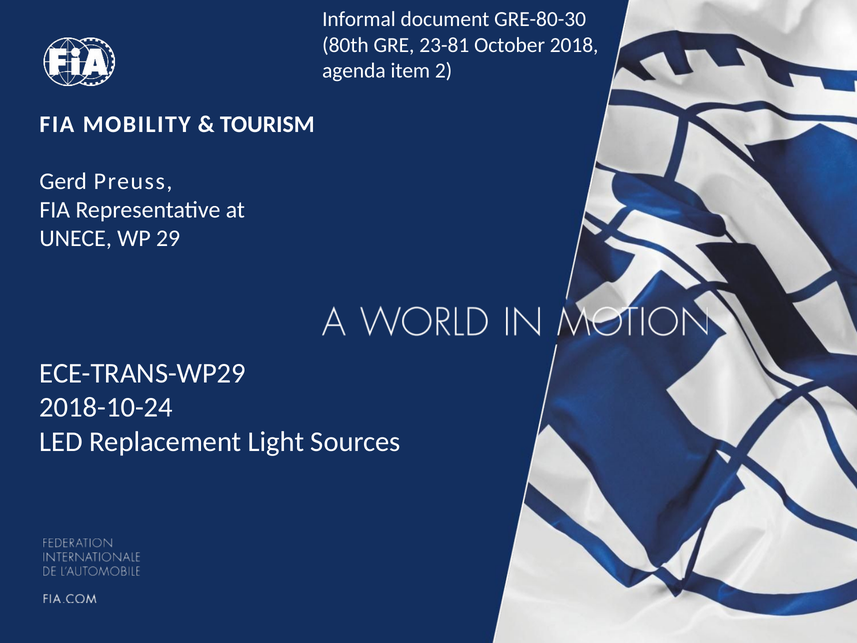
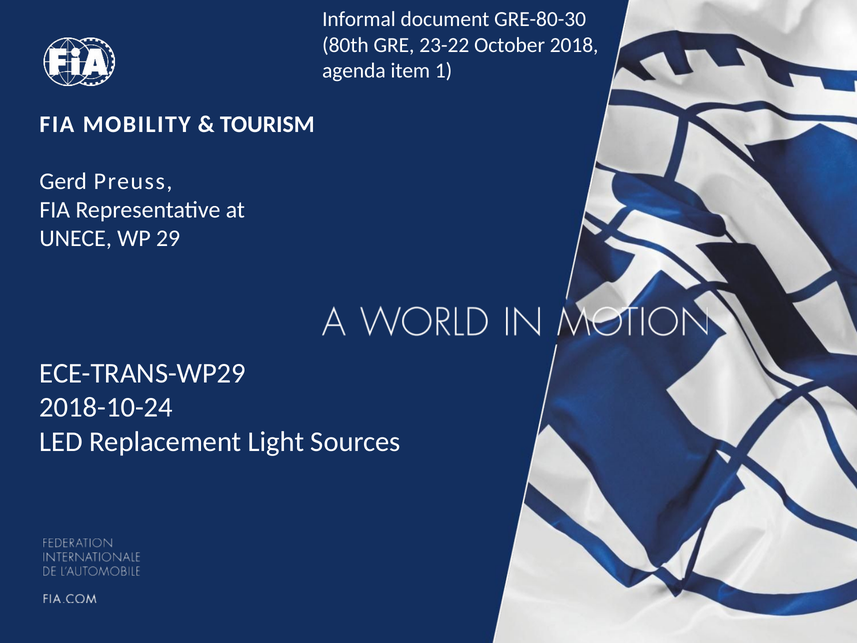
23-81: 23-81 -> 23-22
2: 2 -> 1
